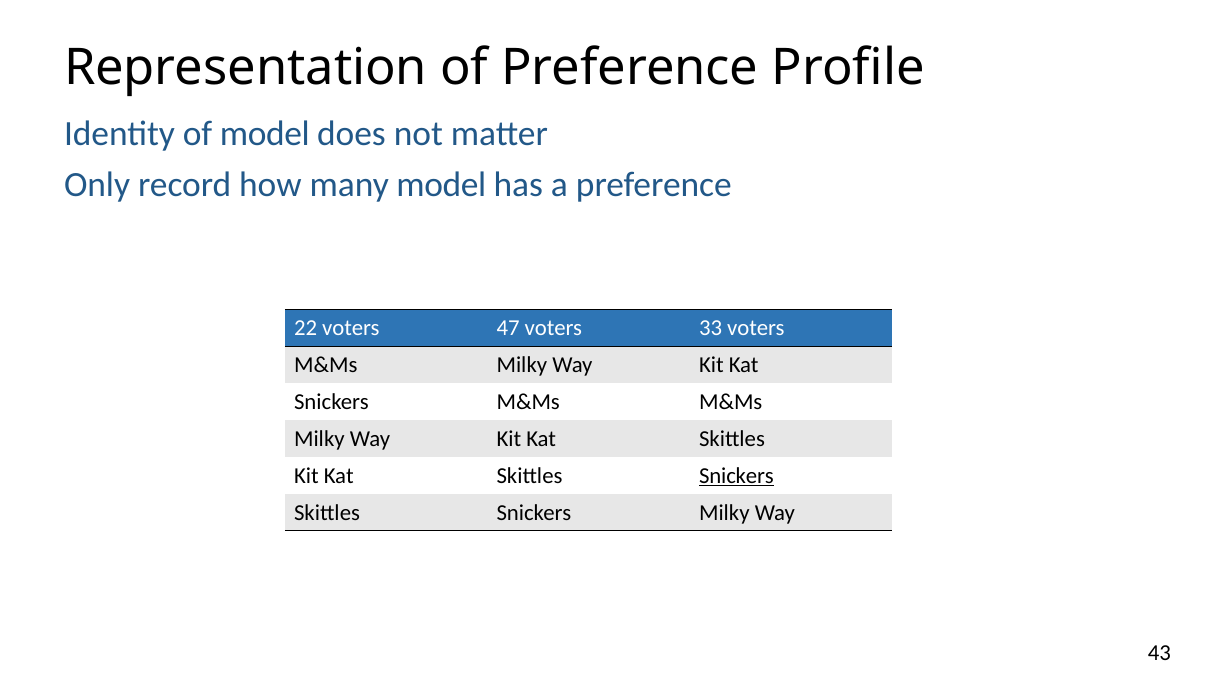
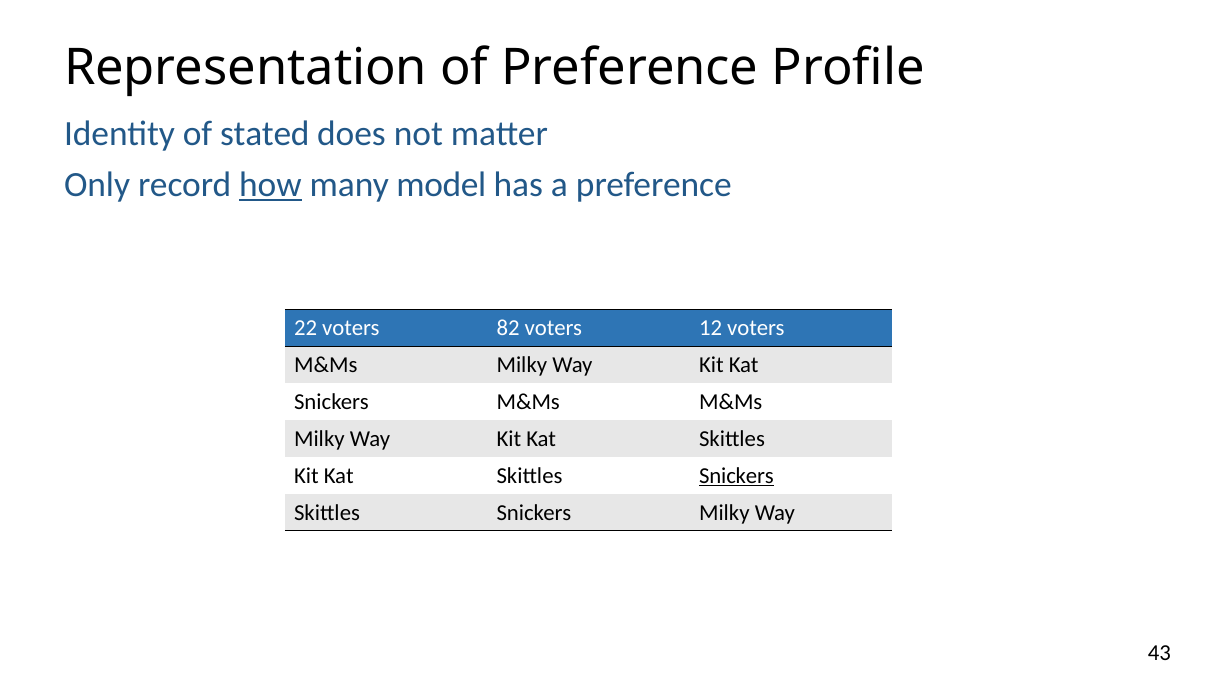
of model: model -> stated
how underline: none -> present
47: 47 -> 82
33: 33 -> 12
